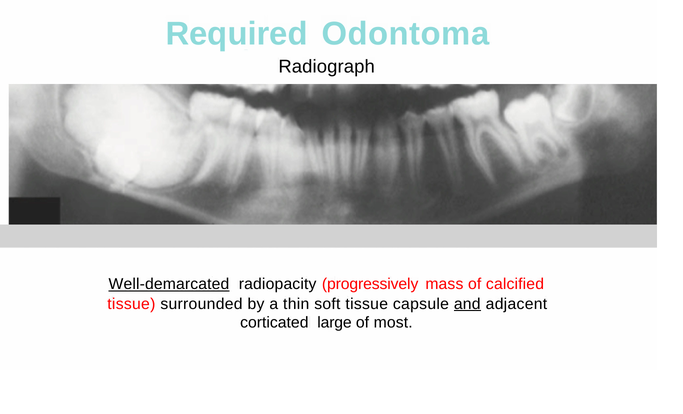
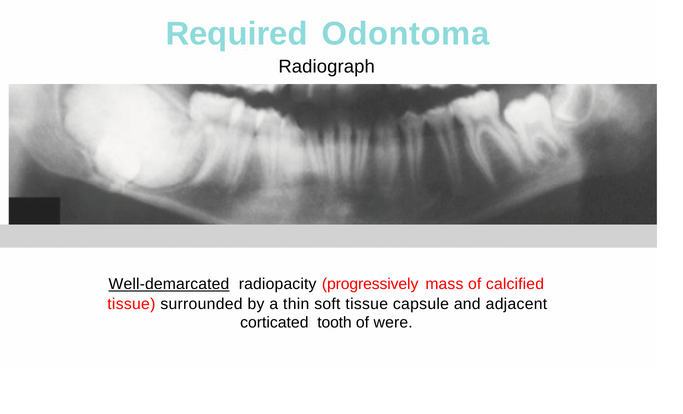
and underline: present -> none
large: large -> tooth
most: most -> were
